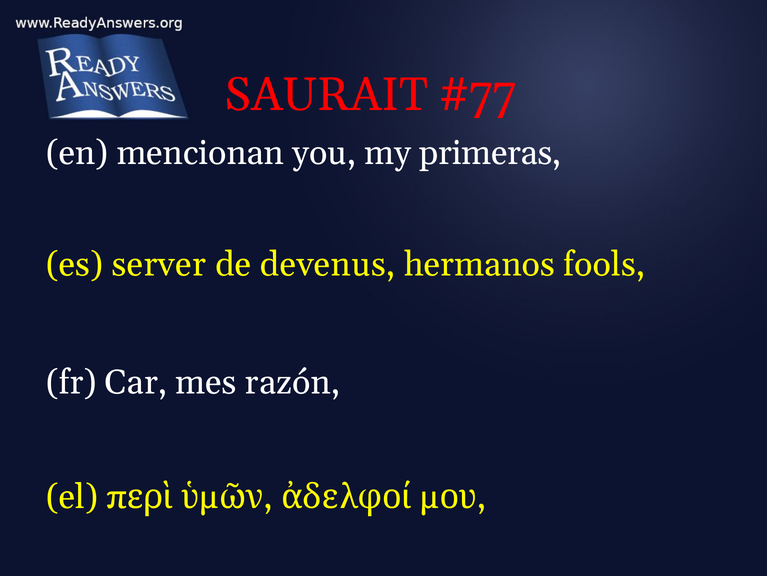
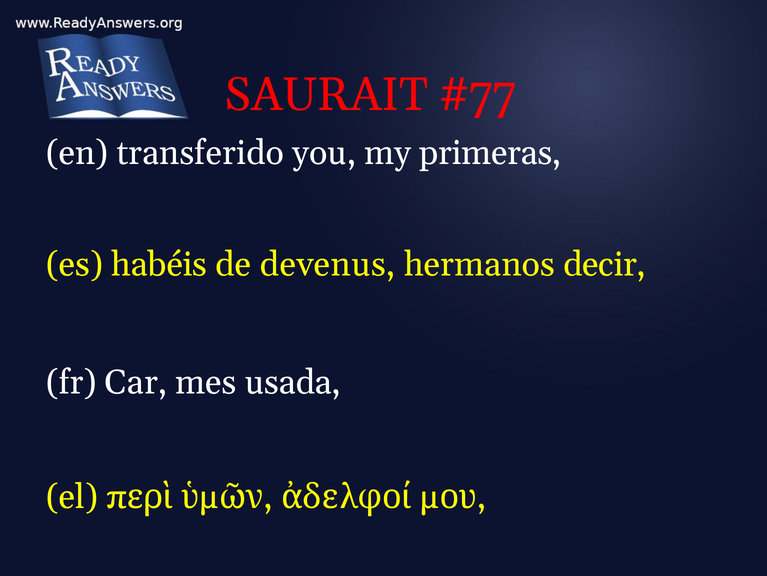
mencionan: mencionan -> transferido
server: server -> habéis
fools: fools -> decir
razón: razón -> usada
